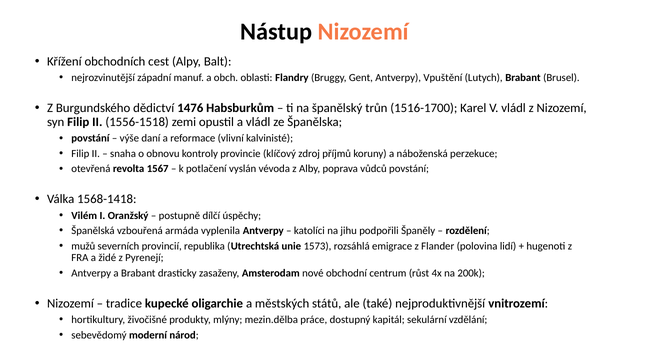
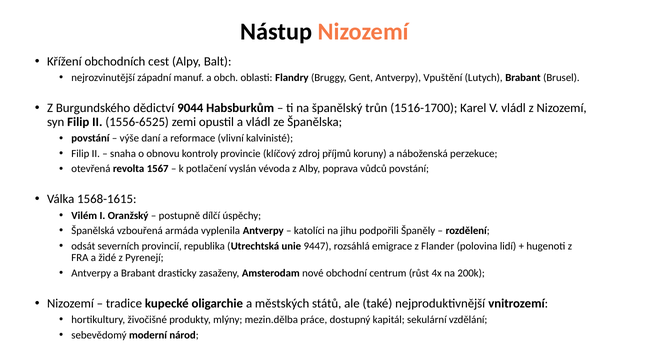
1476: 1476 -> 9044
1556-1518: 1556-1518 -> 1556-6525
1568-1418: 1568-1418 -> 1568-1615
mužů: mužů -> odsát
1573: 1573 -> 9447
